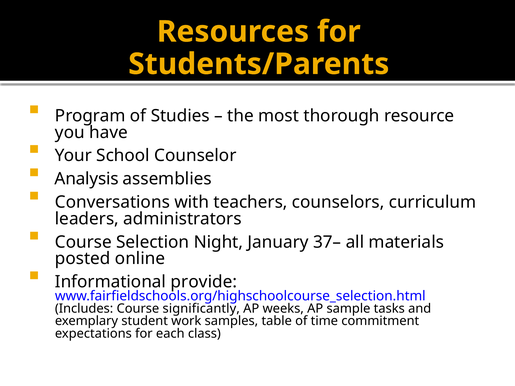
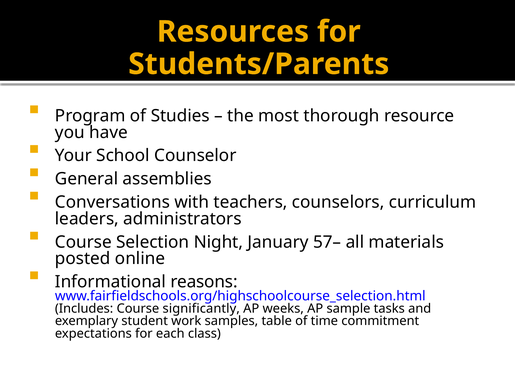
Analysis: Analysis -> General
37–: 37– -> 57–
provide: provide -> reasons
